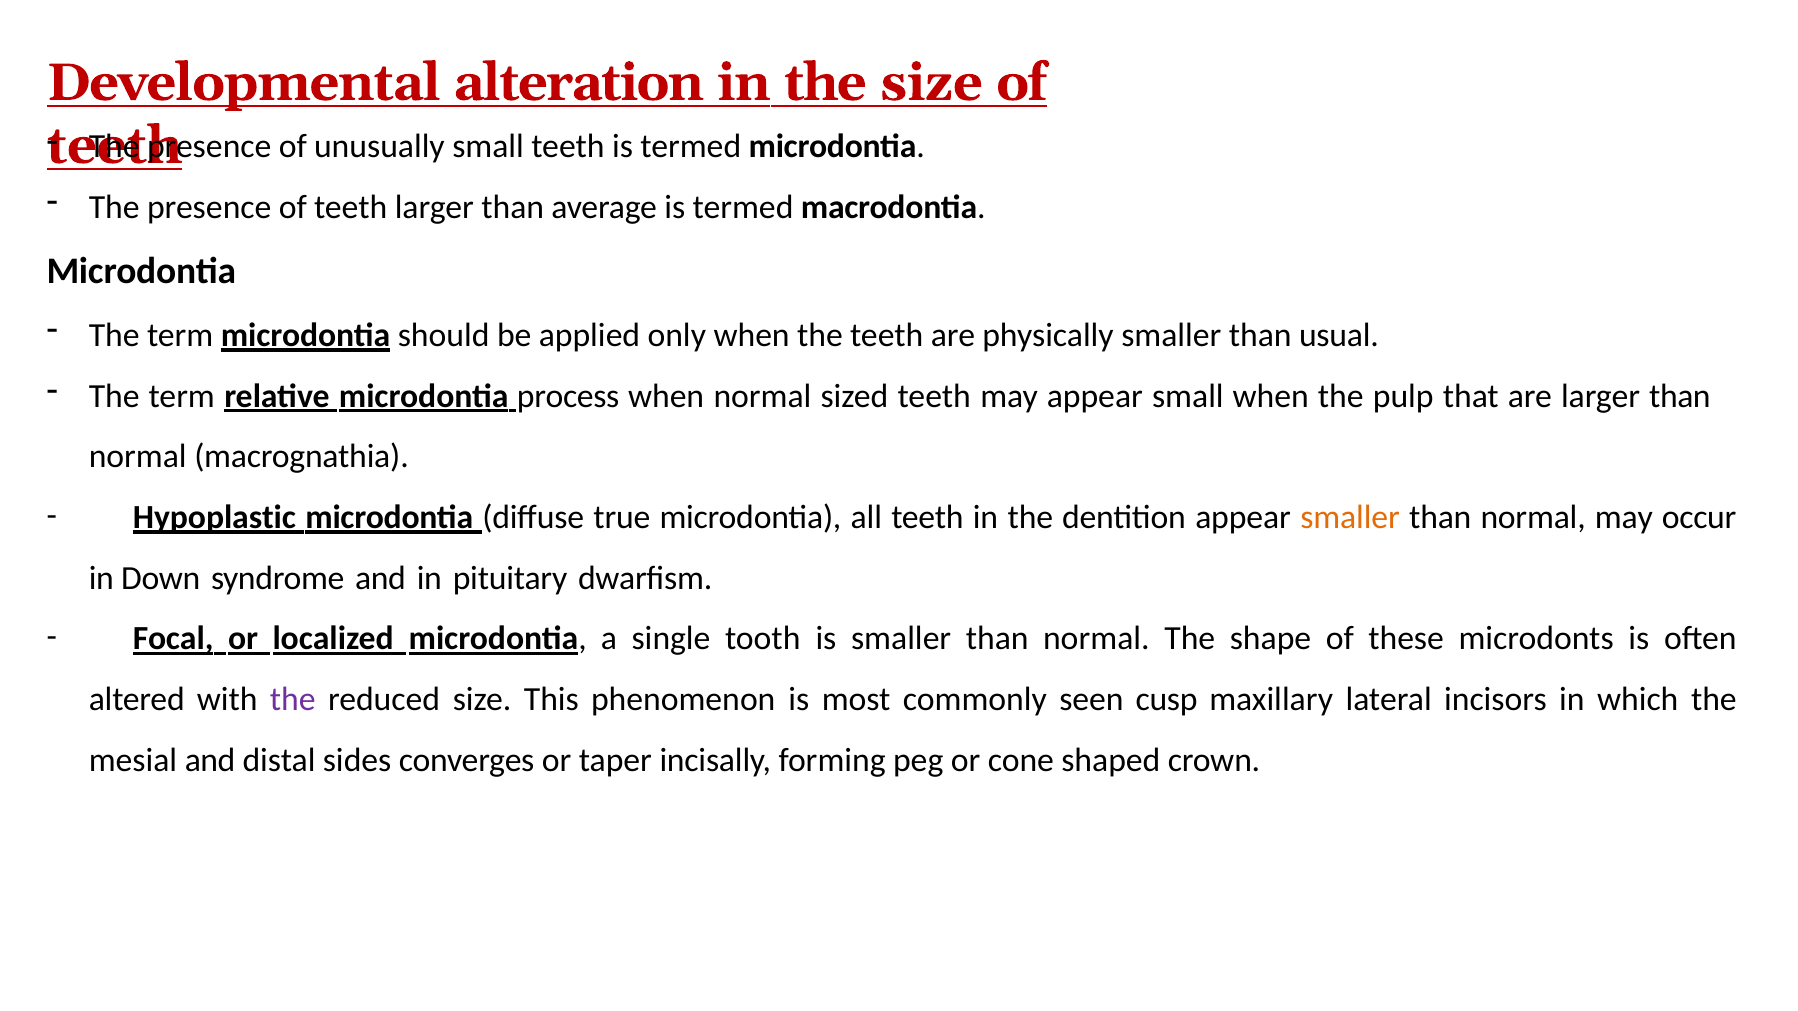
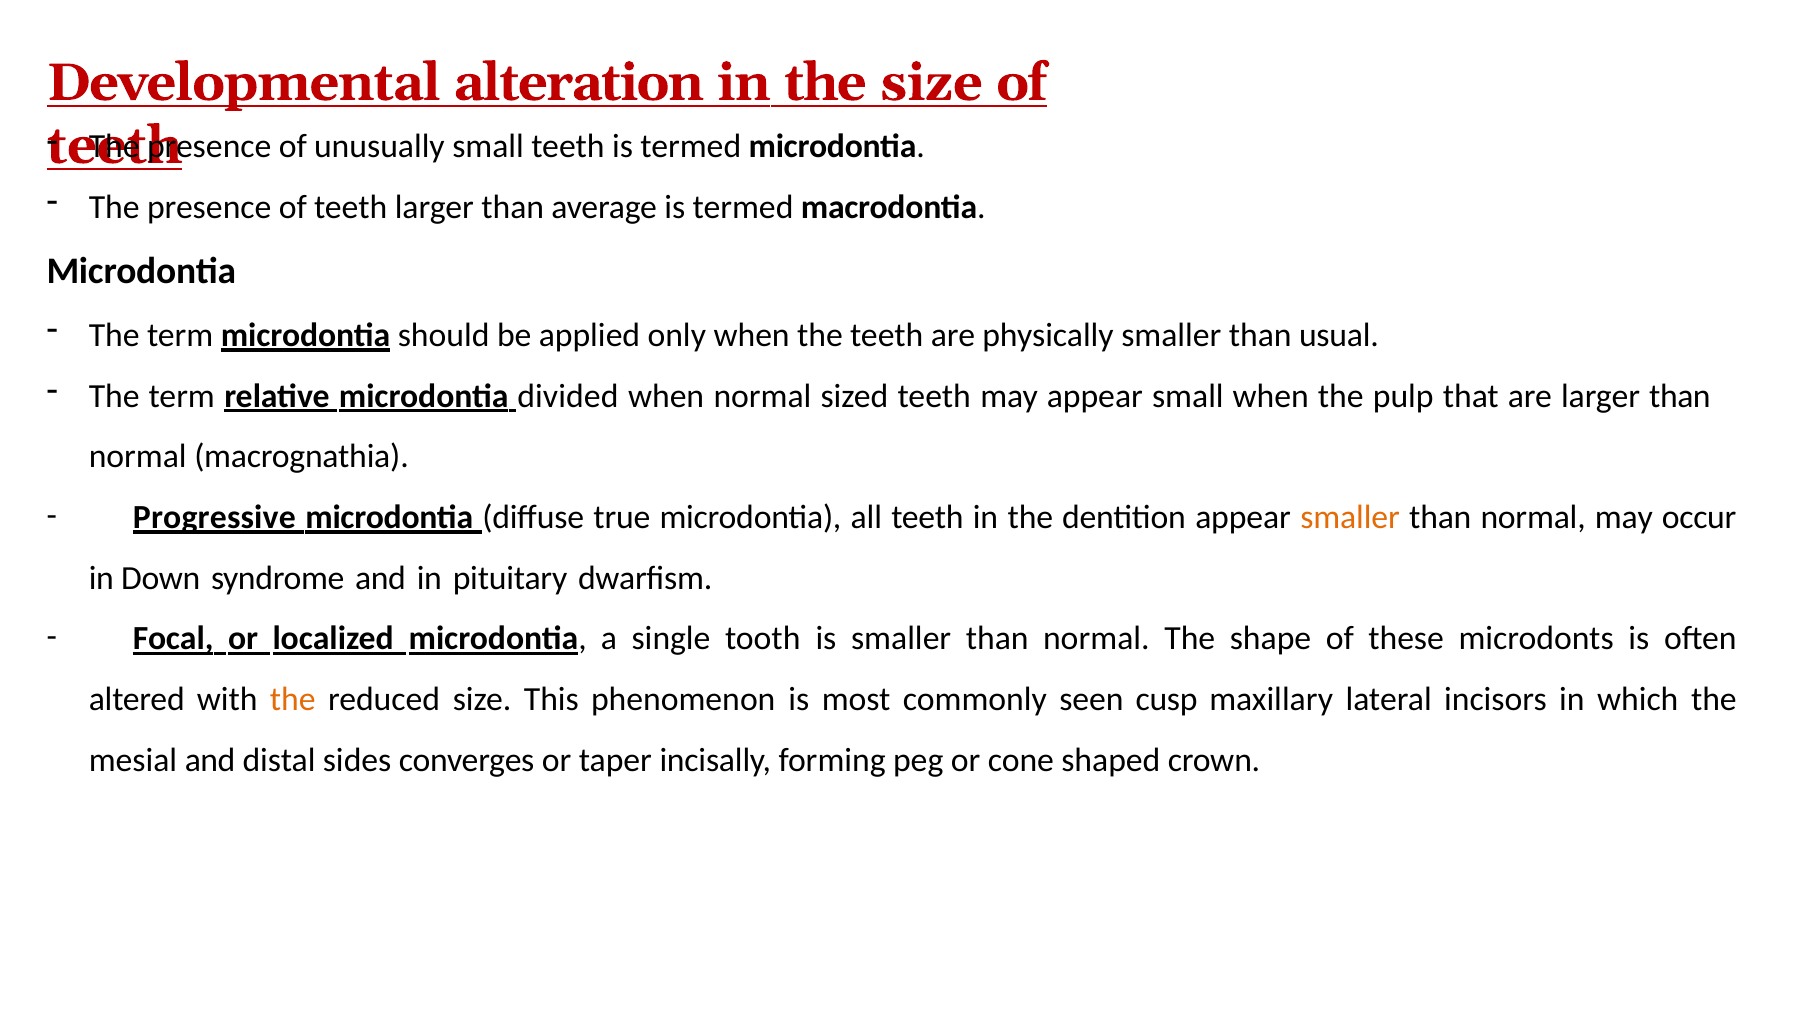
process: process -> divided
Hypoplastic: Hypoplastic -> Progressive
the at (293, 700) colour: purple -> orange
